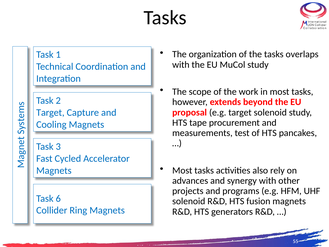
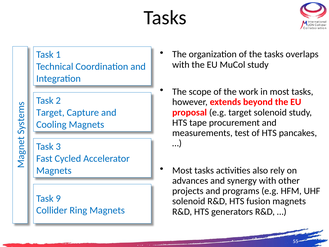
6: 6 -> 9
